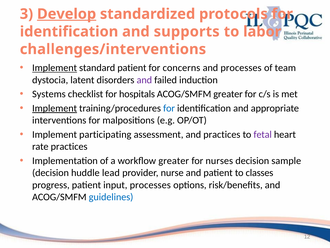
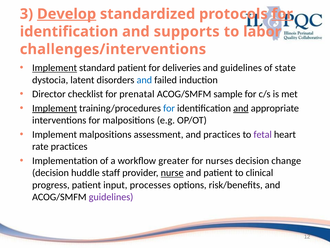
for at (282, 14) underline: none -> present
concerns: concerns -> deliveries
and processes: processes -> guidelines
team: team -> state
and at (144, 80) colour: purple -> blue
Systems: Systems -> Director
hospitals: hospitals -> prenatal
ACOG/SMFM greater: greater -> sample
and at (241, 108) underline: none -> present
Implement participating: participating -> malpositions
sample: sample -> change
lead: lead -> staff
nurse underline: none -> present
classes: classes -> clinical
guidelines at (111, 197) colour: blue -> purple
